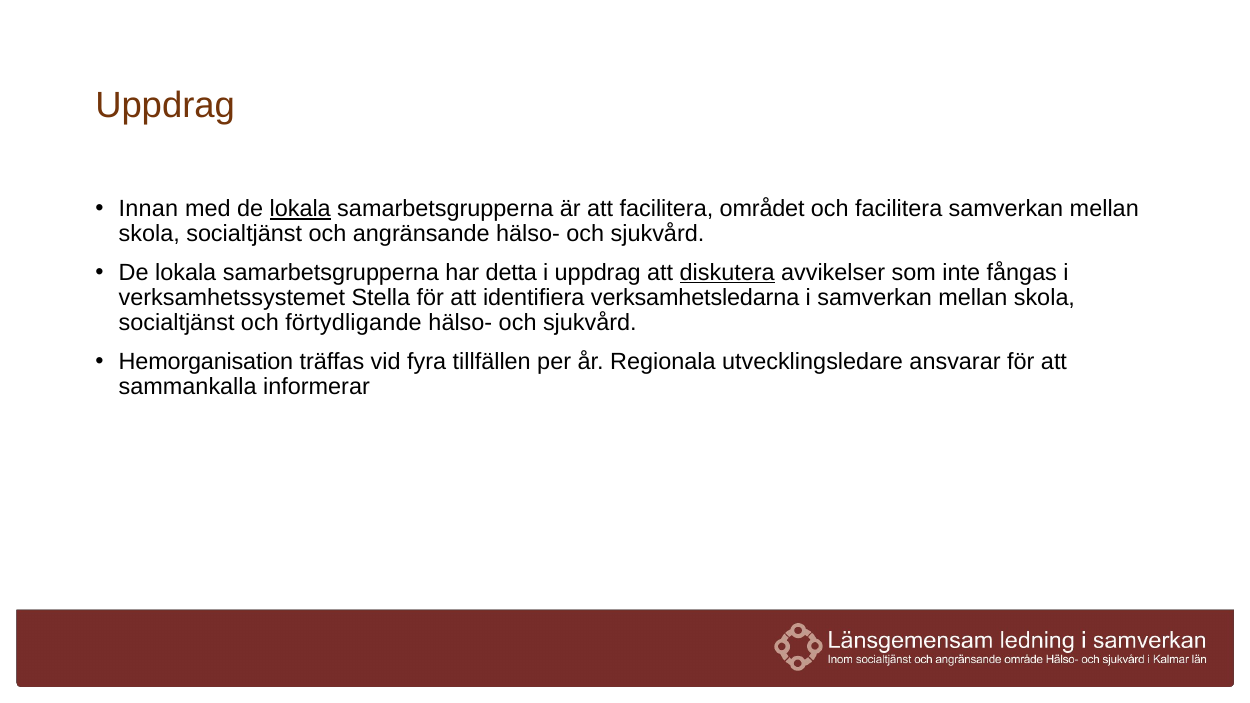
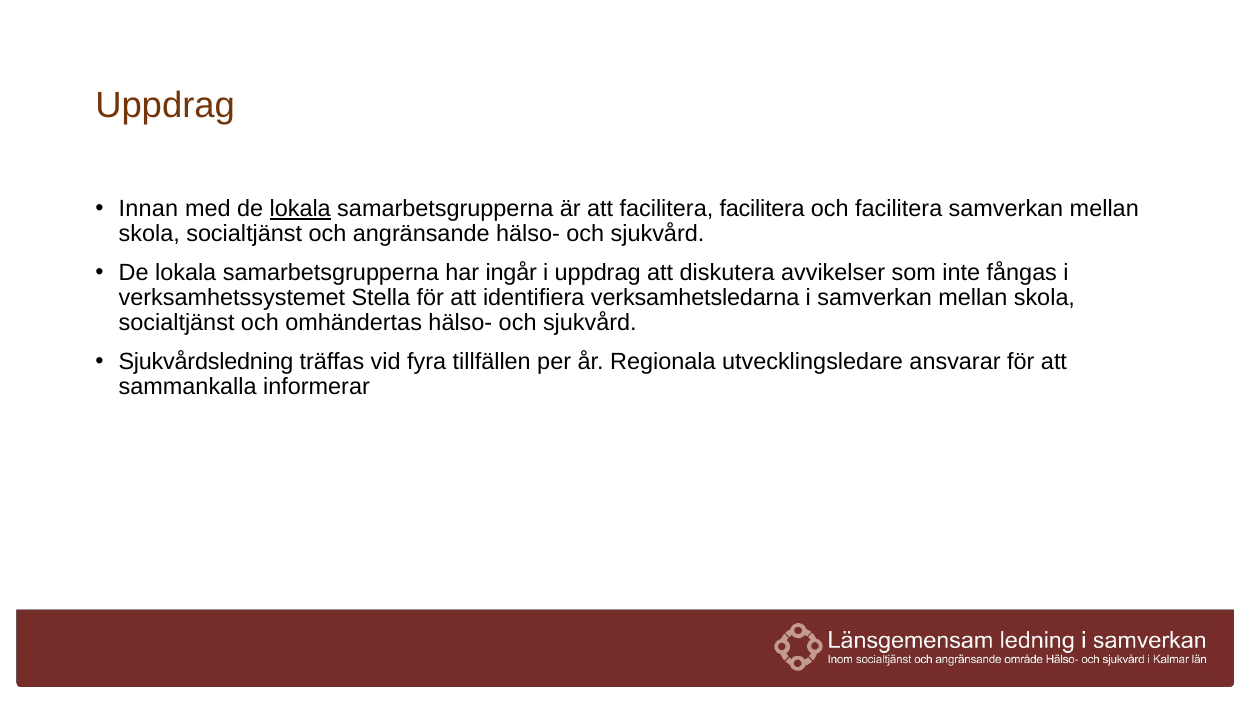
facilitera området: området -> facilitera
detta: detta -> ingår
diskutera underline: present -> none
förtydligande: förtydligande -> omhändertas
Hemorganisation: Hemorganisation -> Sjukvårdsledning
